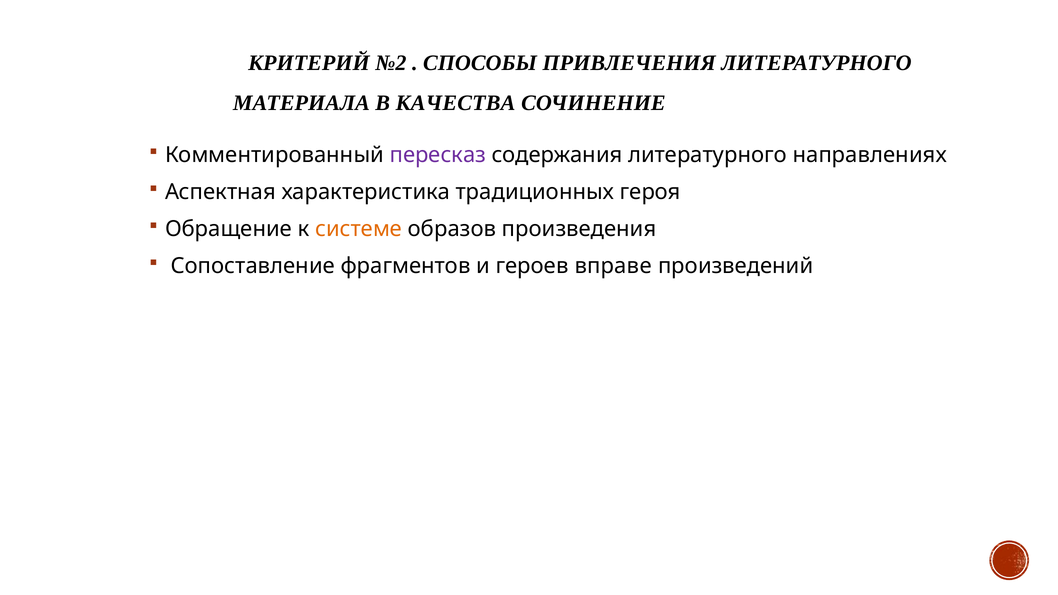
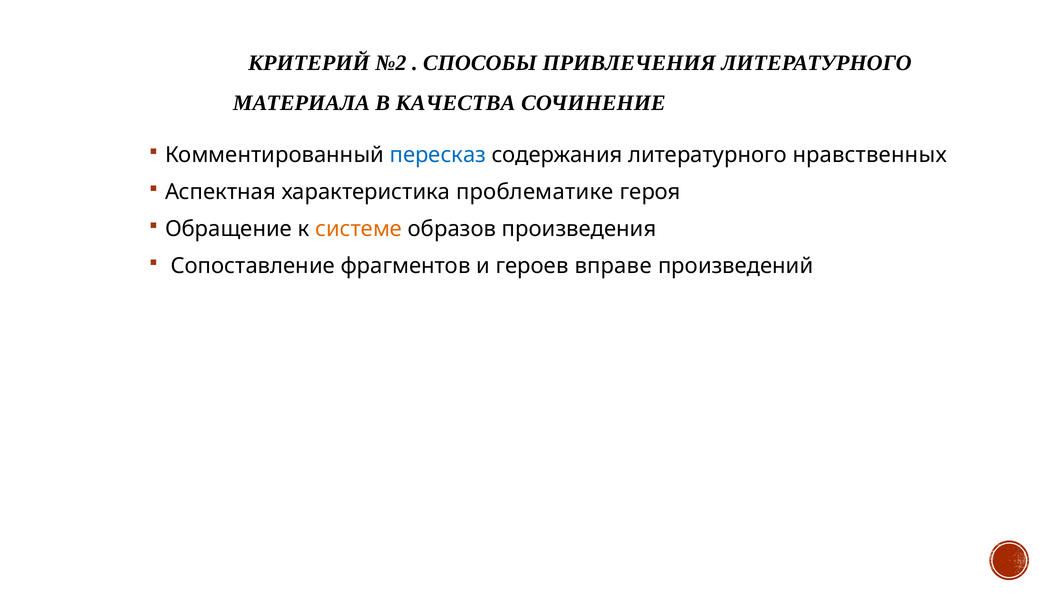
пересказ colour: purple -> blue
направлениях: направлениях -> нравственных
традиционных: традиционных -> проблематике
